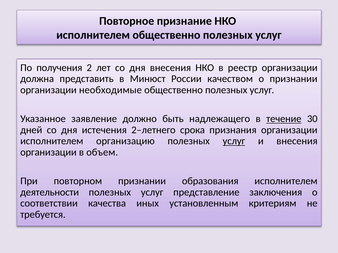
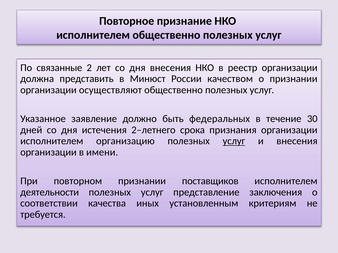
получения: получения -> связанные
необходимые: необходимые -> осуществляют
надлежащего: надлежащего -> федеральных
течение underline: present -> none
объем: объем -> имени
образования: образования -> поставщиков
